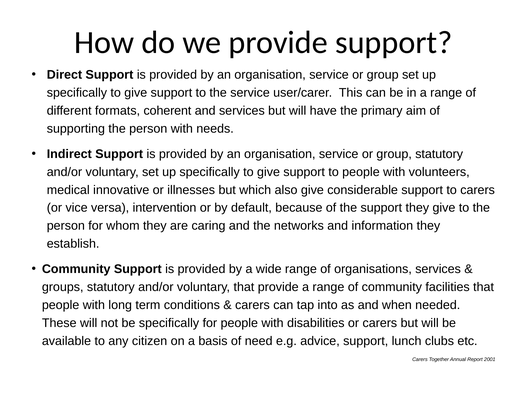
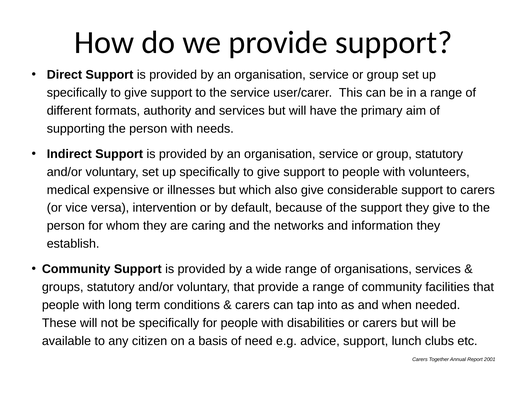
coherent: coherent -> authority
innovative: innovative -> expensive
